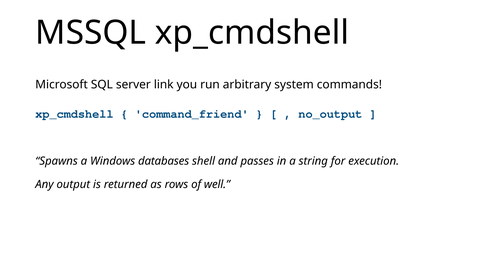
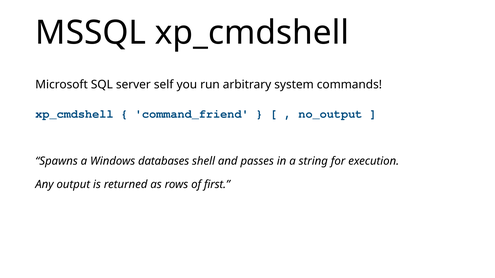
link: link -> self
well: well -> first
